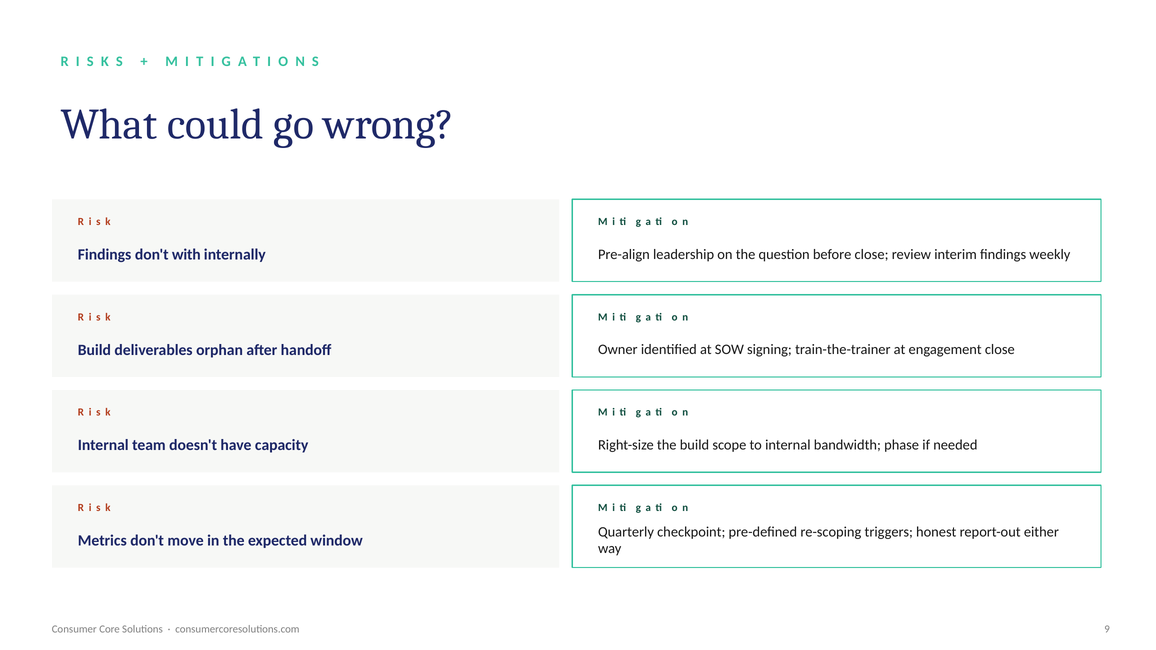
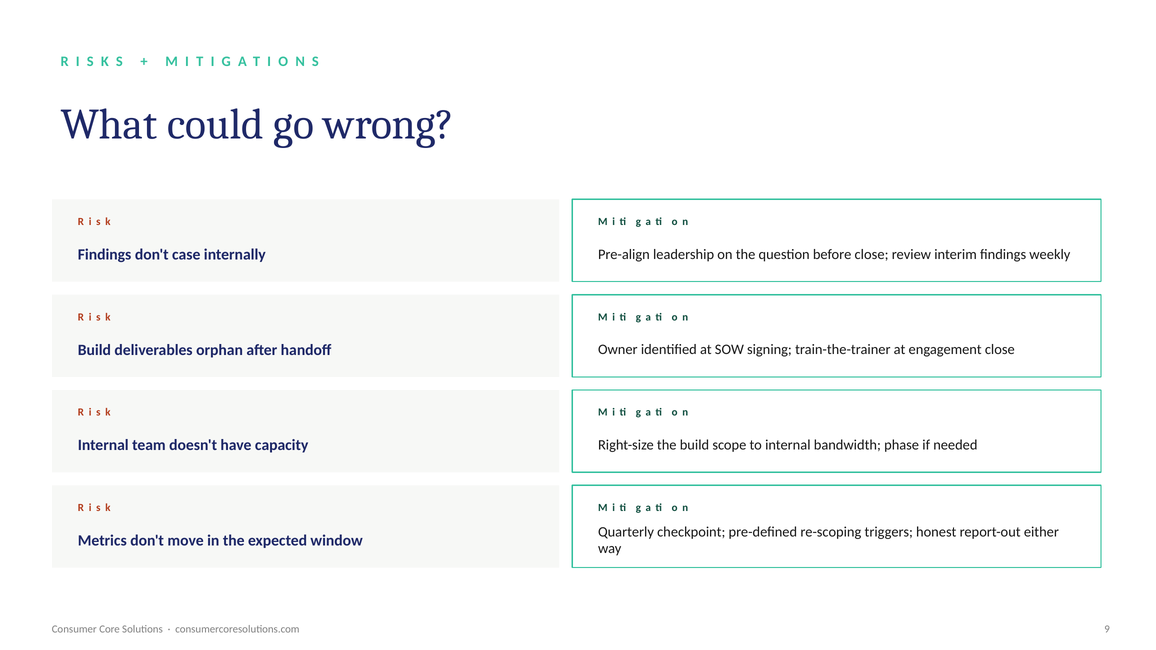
with: with -> case
